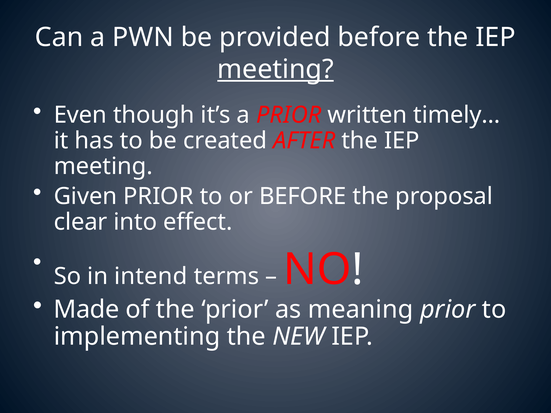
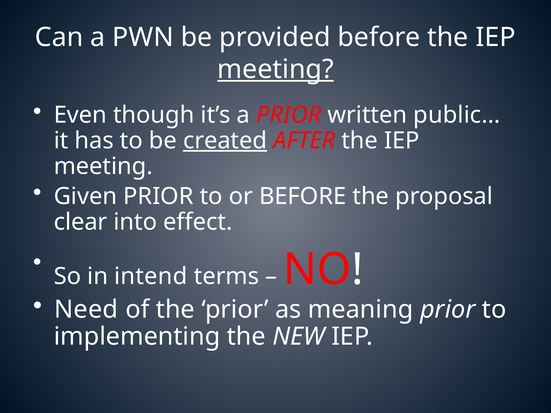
timely…: timely… -> public…
created underline: none -> present
Made: Made -> Need
